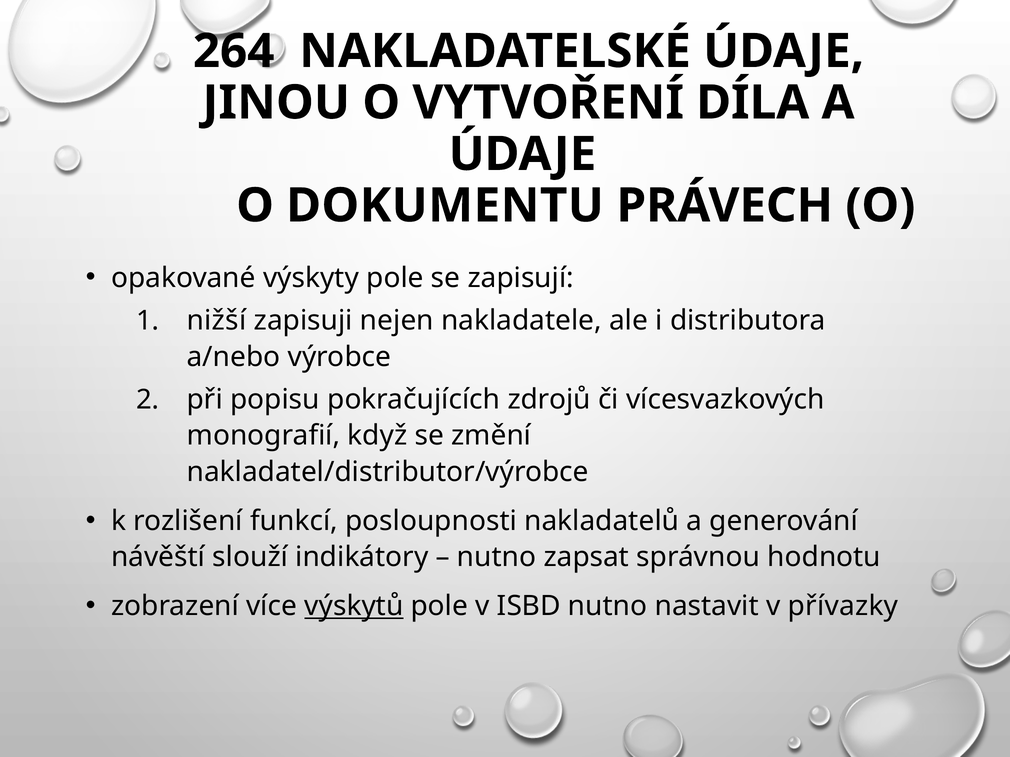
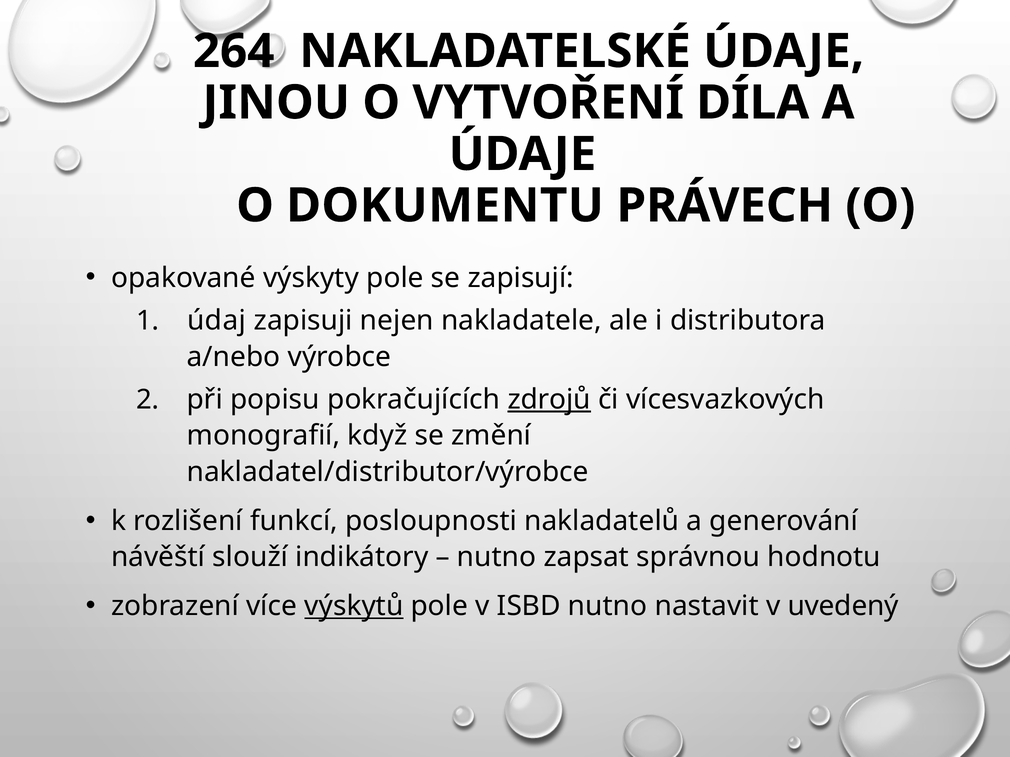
nižší: nižší -> údaj
zdrojů underline: none -> present
přívazky: přívazky -> uvedený
